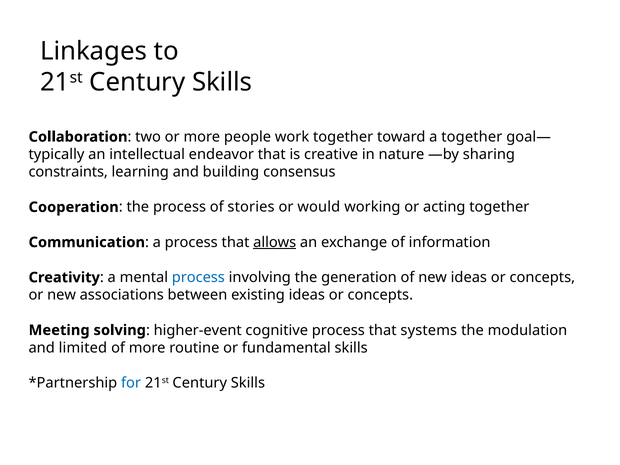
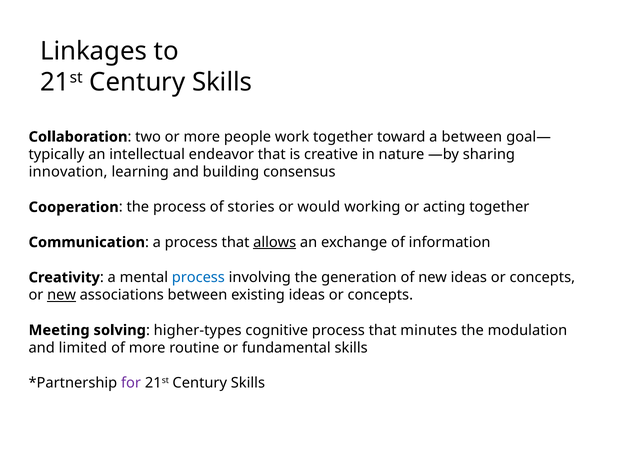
a together: together -> between
constraints: constraints -> innovation
new at (62, 295) underline: none -> present
higher-event: higher-event -> higher-types
systems: systems -> minutes
for colour: blue -> purple
